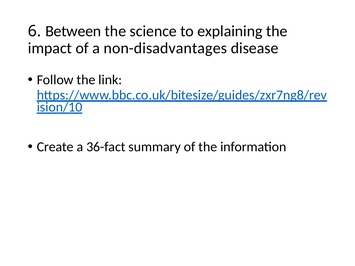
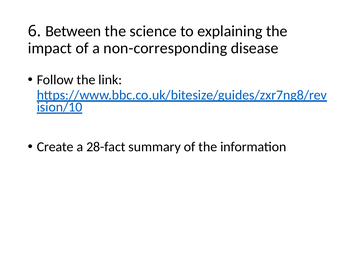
non-disadvantages: non-disadvantages -> non-corresponding
36-fact: 36-fact -> 28-fact
